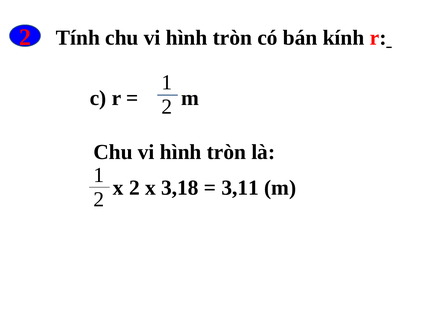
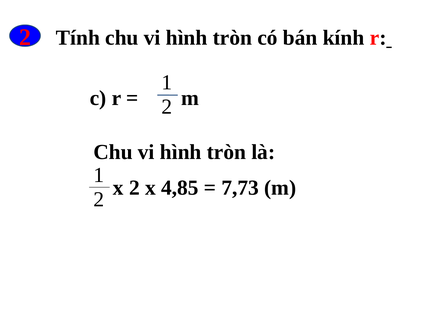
3,18: 3,18 -> 4,85
3,11: 3,11 -> 7,73
